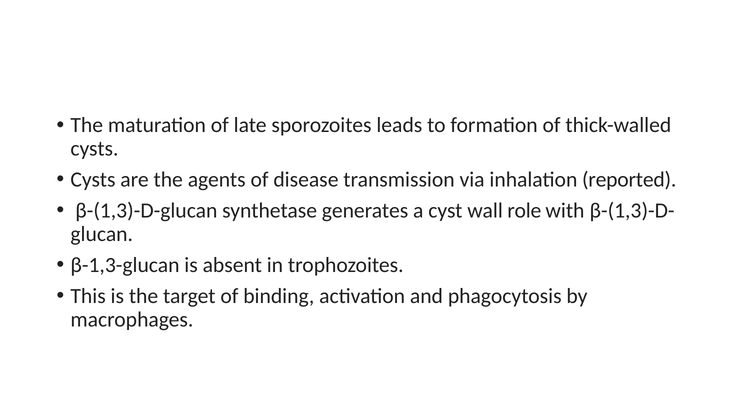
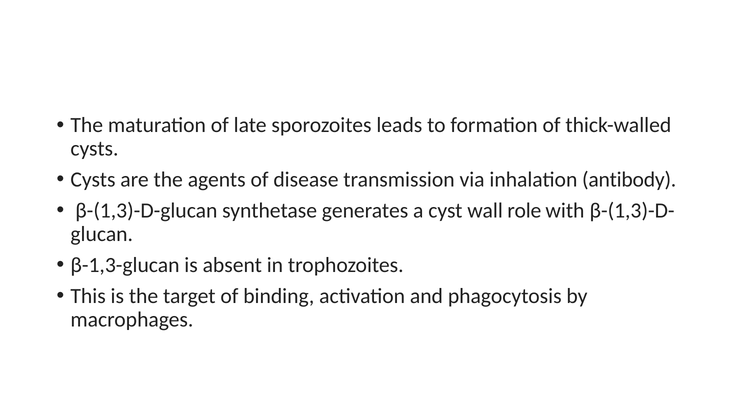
reported: reported -> antibody
